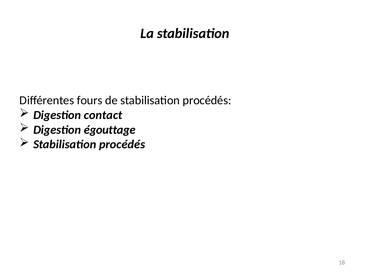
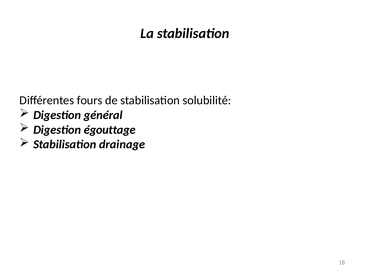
de stabilisation procédés: procédés -> solubilité
contact: contact -> général
procédés at (122, 145): procédés -> drainage
